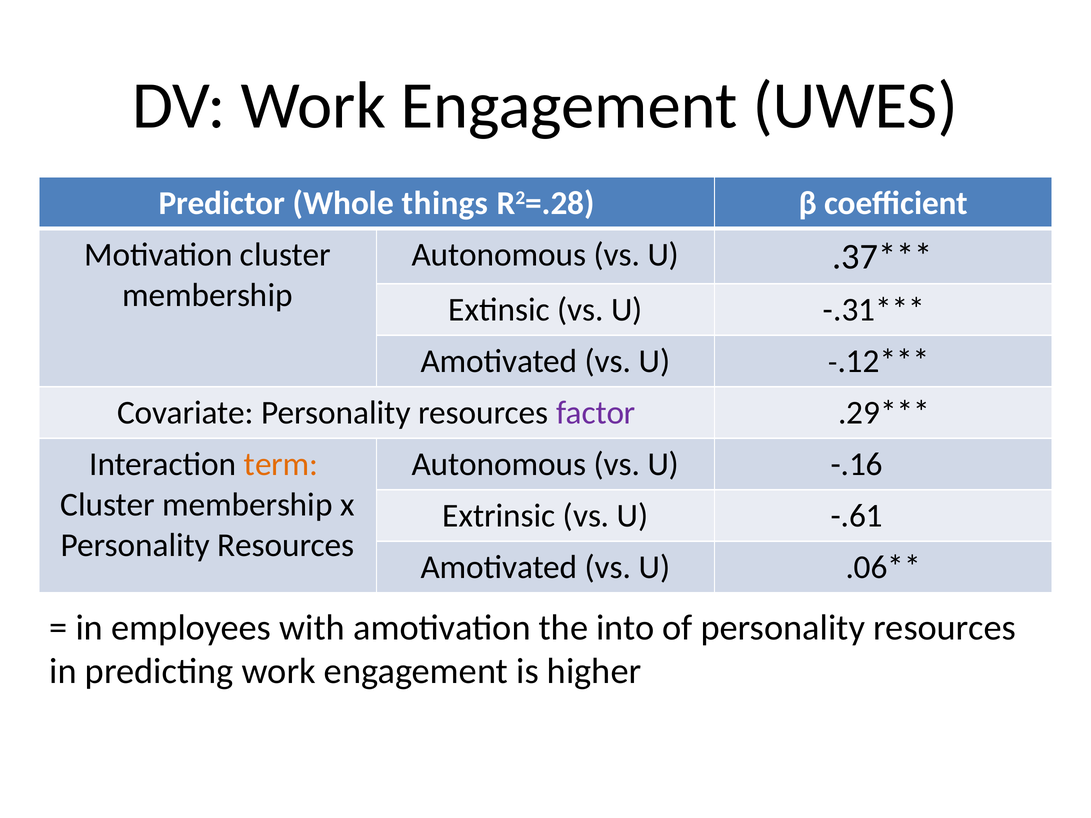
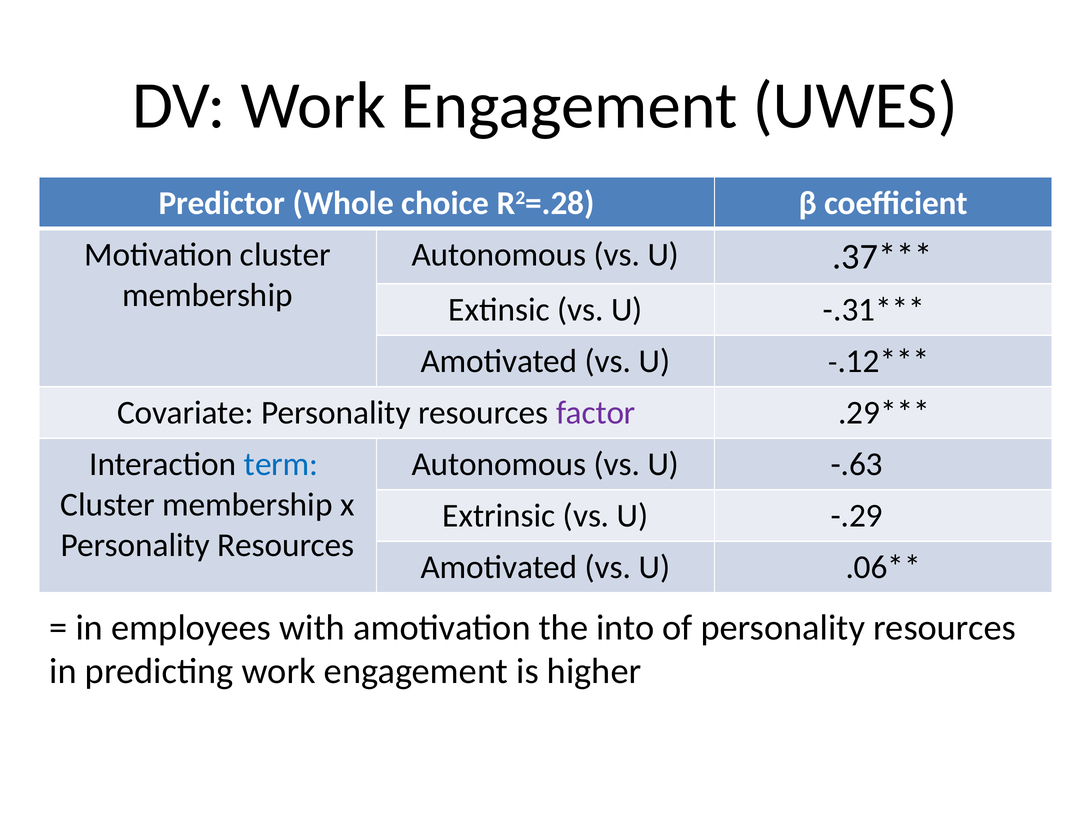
things: things -> choice
term colour: orange -> blue
-.16: -.16 -> -.63
-.61: -.61 -> -.29
